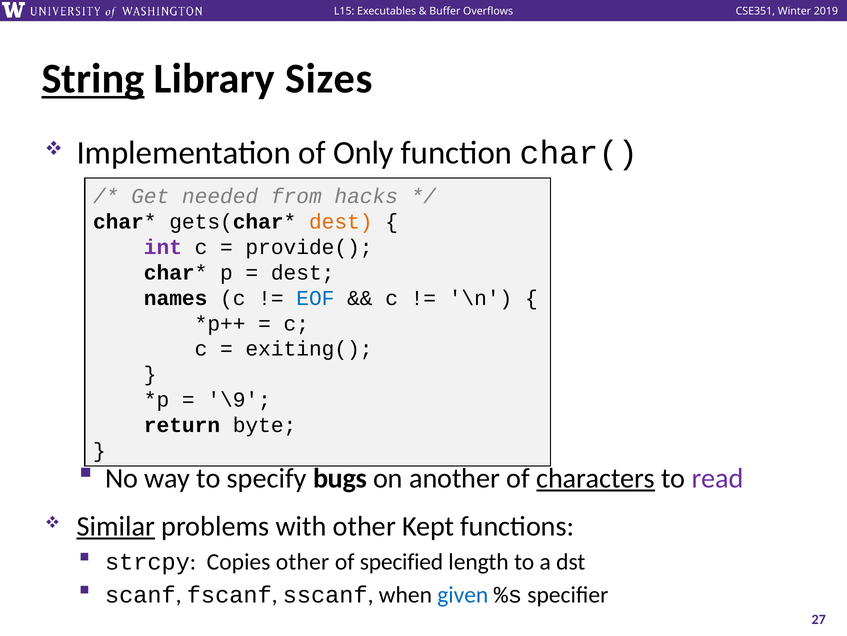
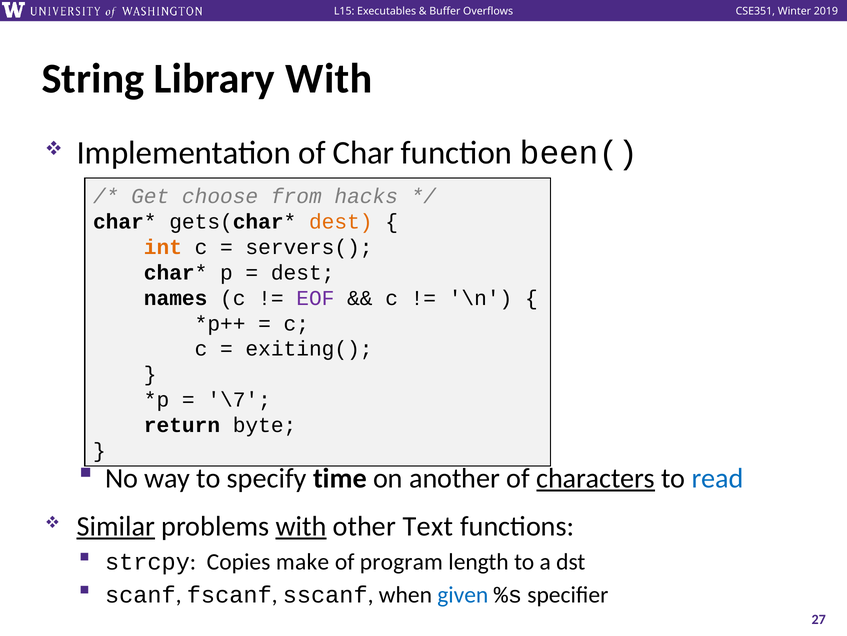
String underline: present -> none
Library Sizes: Sizes -> With
Only: Only -> Char
char(: char( -> been(
needed: needed -> choose
int colour: purple -> orange
provide(: provide( -> servers(
EOF colour: blue -> purple
\9: \9 -> \7
bugs: bugs -> time
read colour: purple -> blue
with at (301, 526) underline: none -> present
Kept: Kept -> Text
Copies other: other -> make
specified: specified -> program
